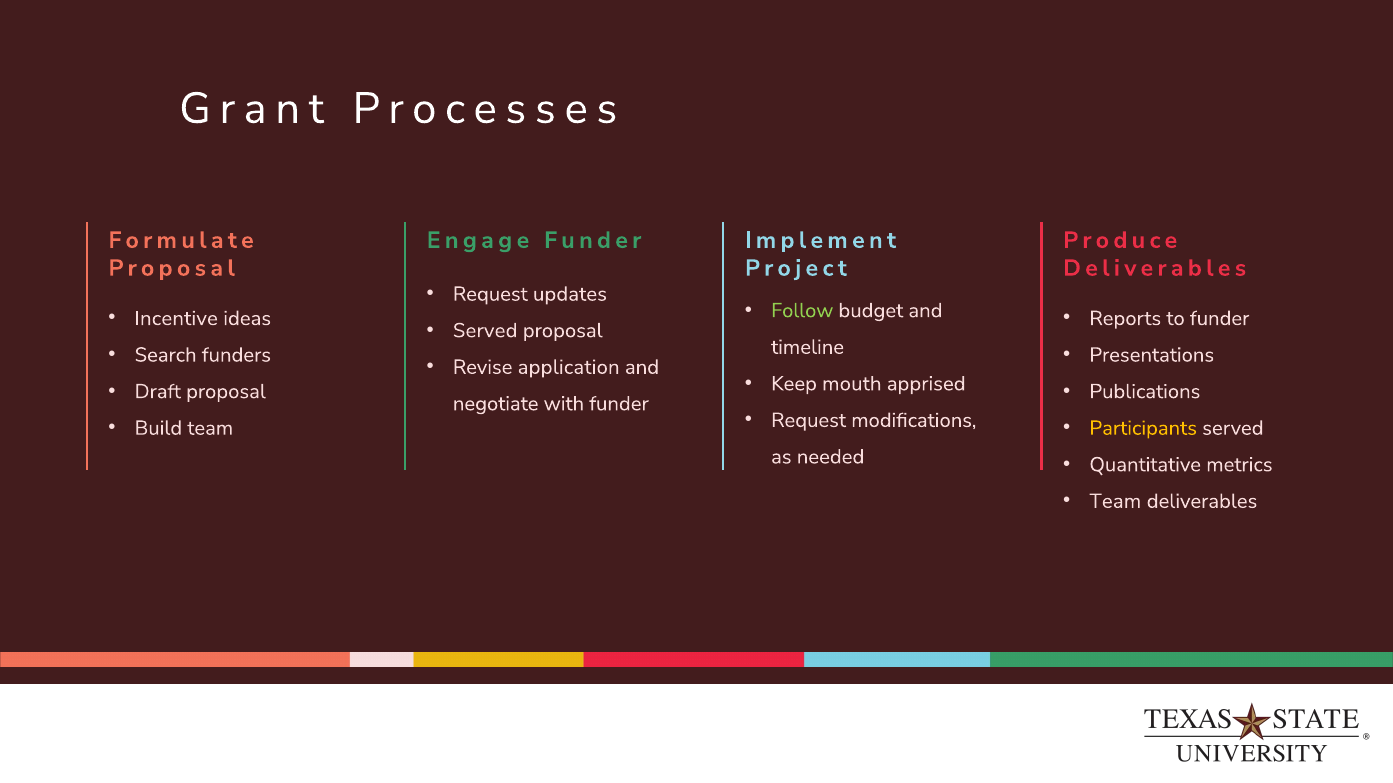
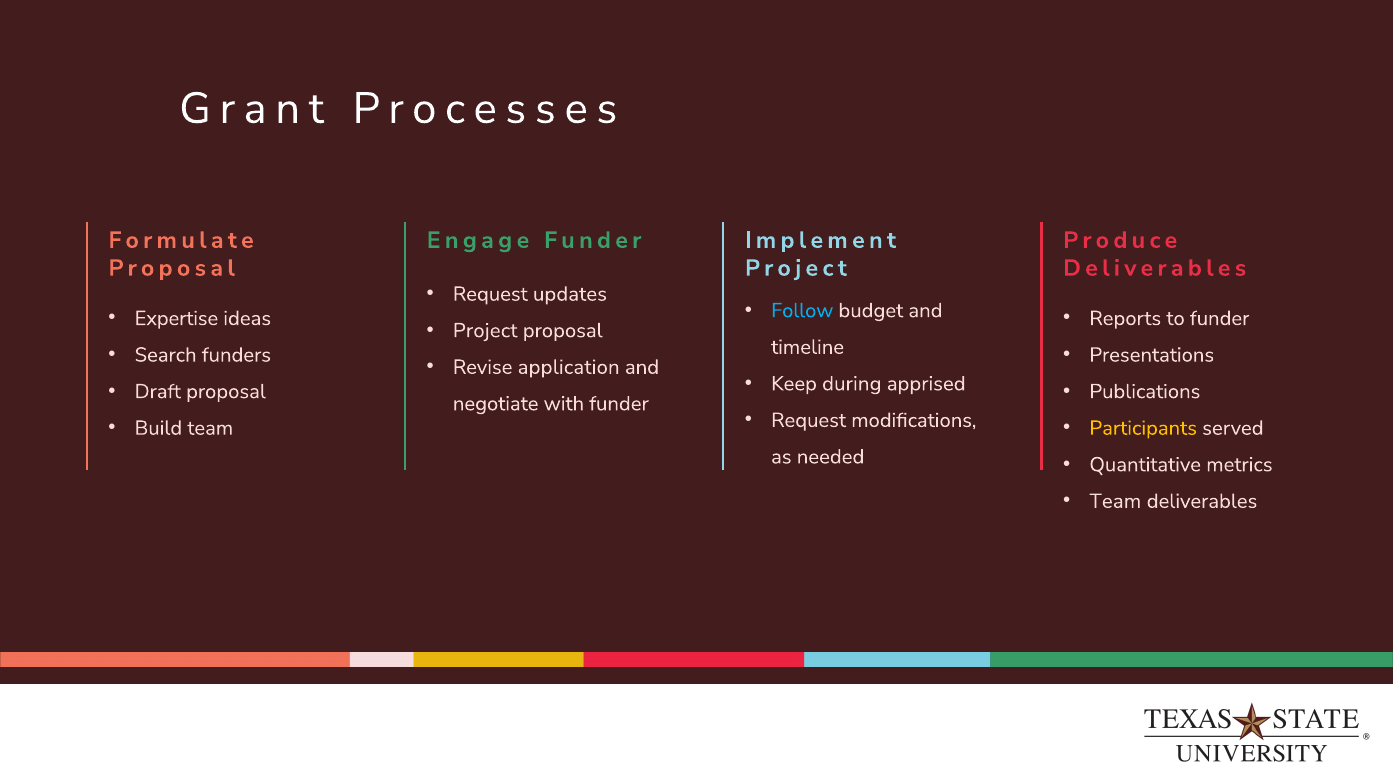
Follow colour: light green -> light blue
Incentive: Incentive -> Expertise
Served at (485, 331): Served -> Project
mouth: mouth -> during
